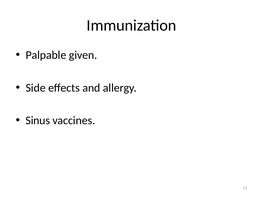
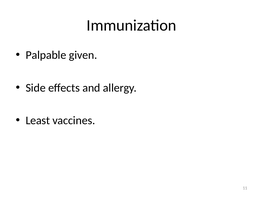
Sinus: Sinus -> Least
